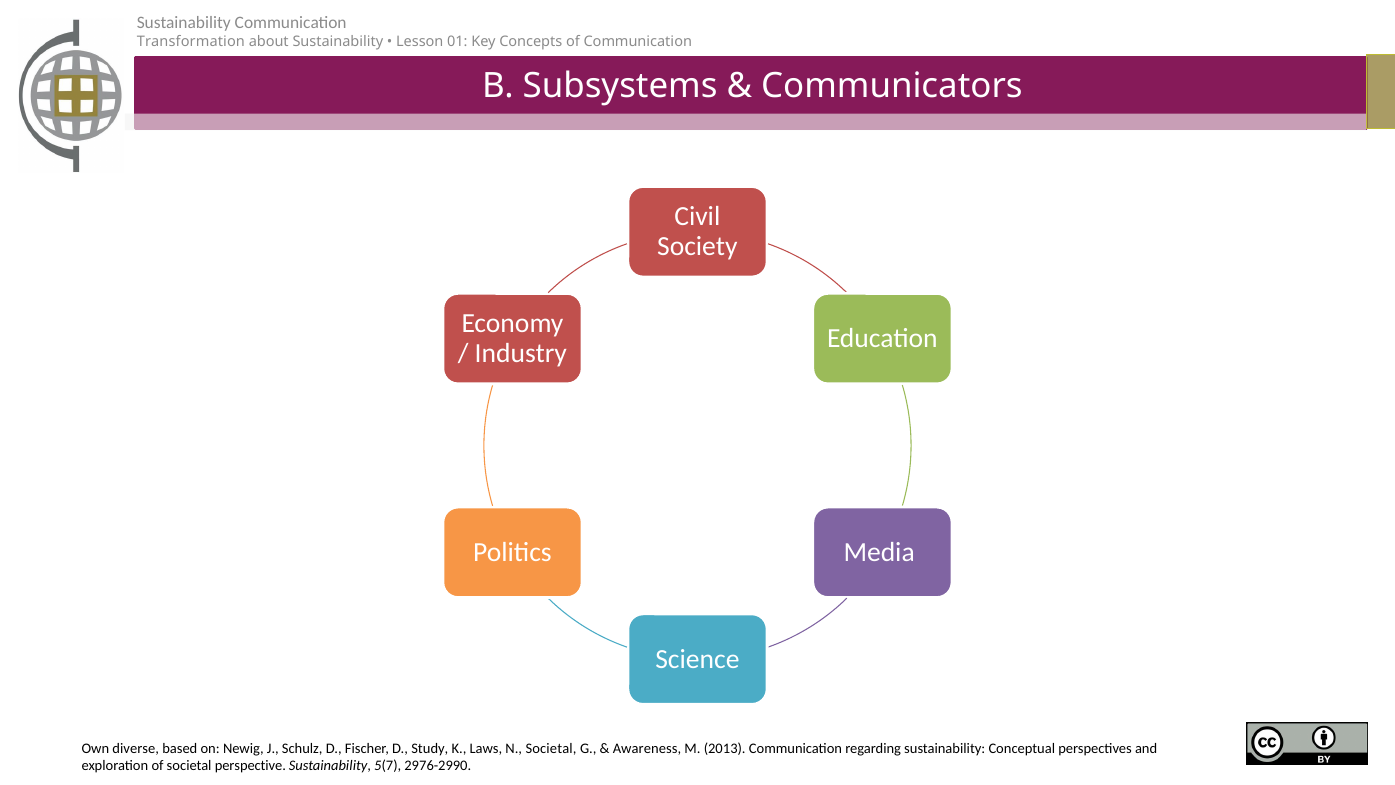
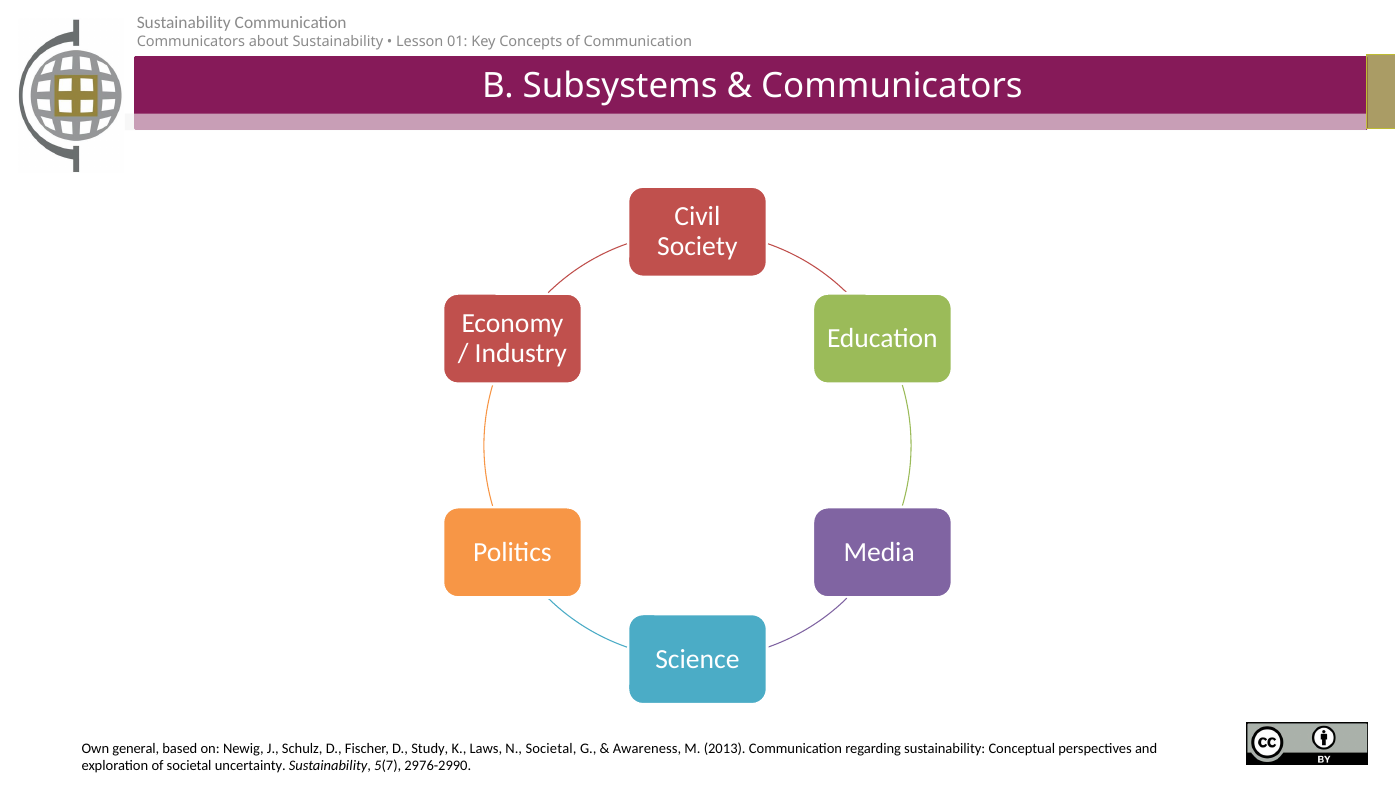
Transformation at (191, 41): Transformation -> Communicators
diverse: diverse -> general
perspective: perspective -> uncertainty
